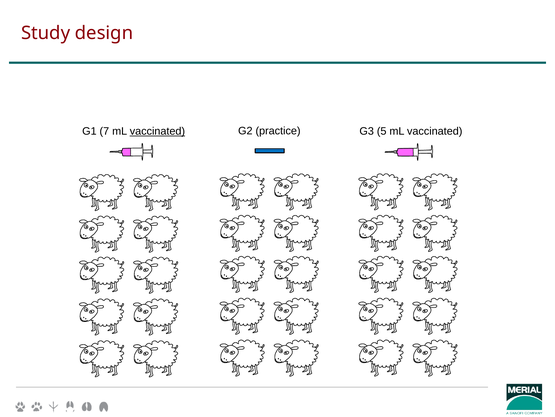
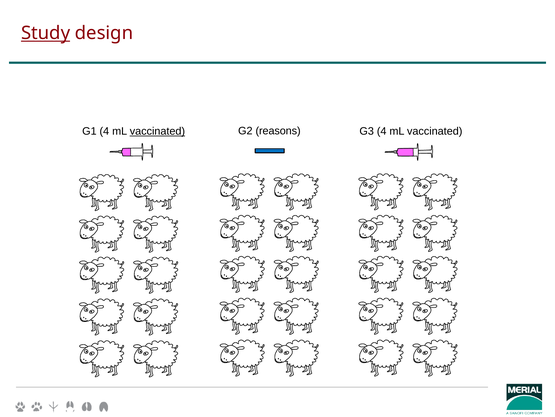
Study underline: none -> present
G1 7: 7 -> 4
practice: practice -> reasons
G3 5: 5 -> 4
